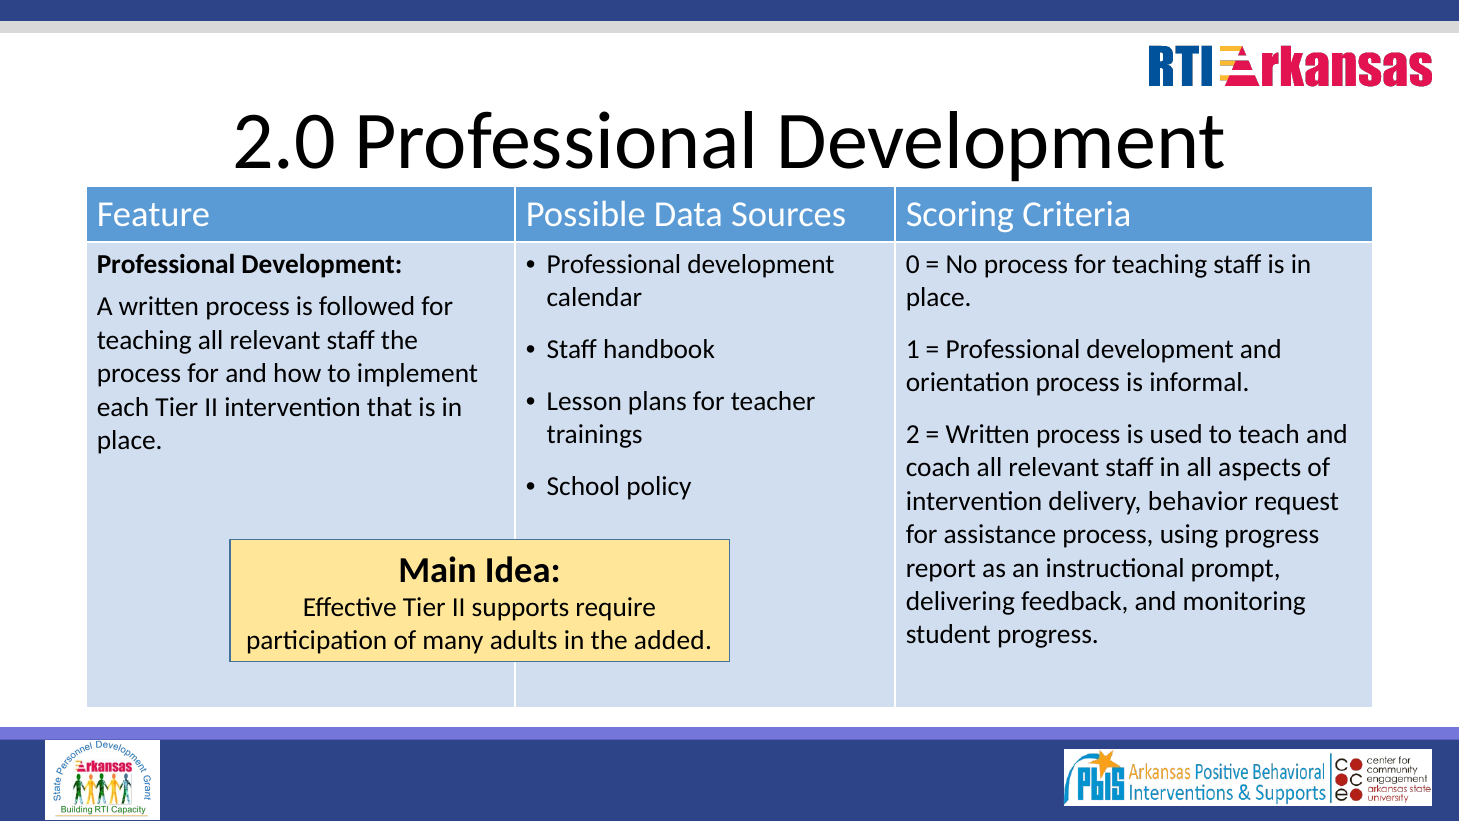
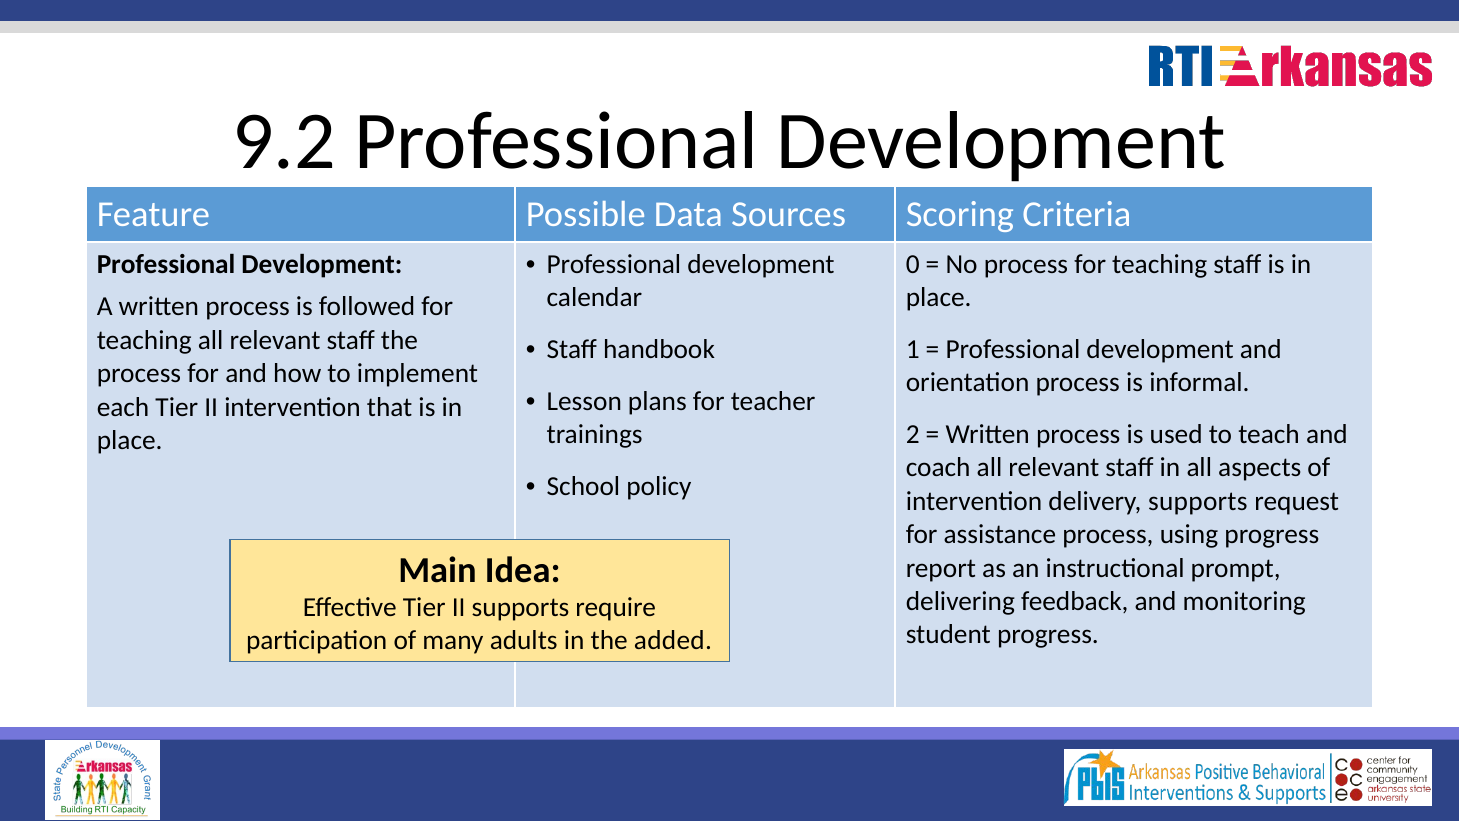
2.0: 2.0 -> 9.2
delivery behavior: behavior -> supports
